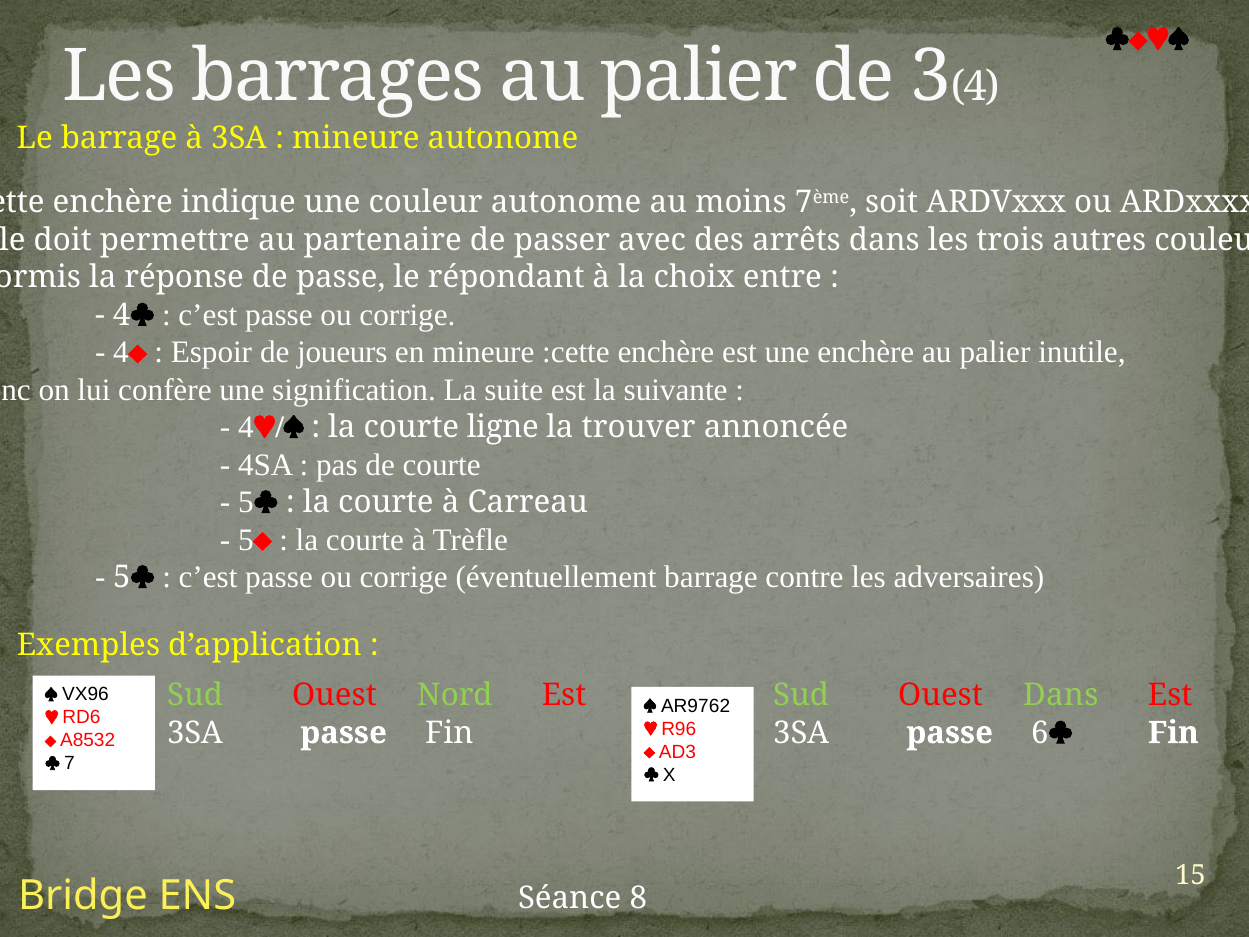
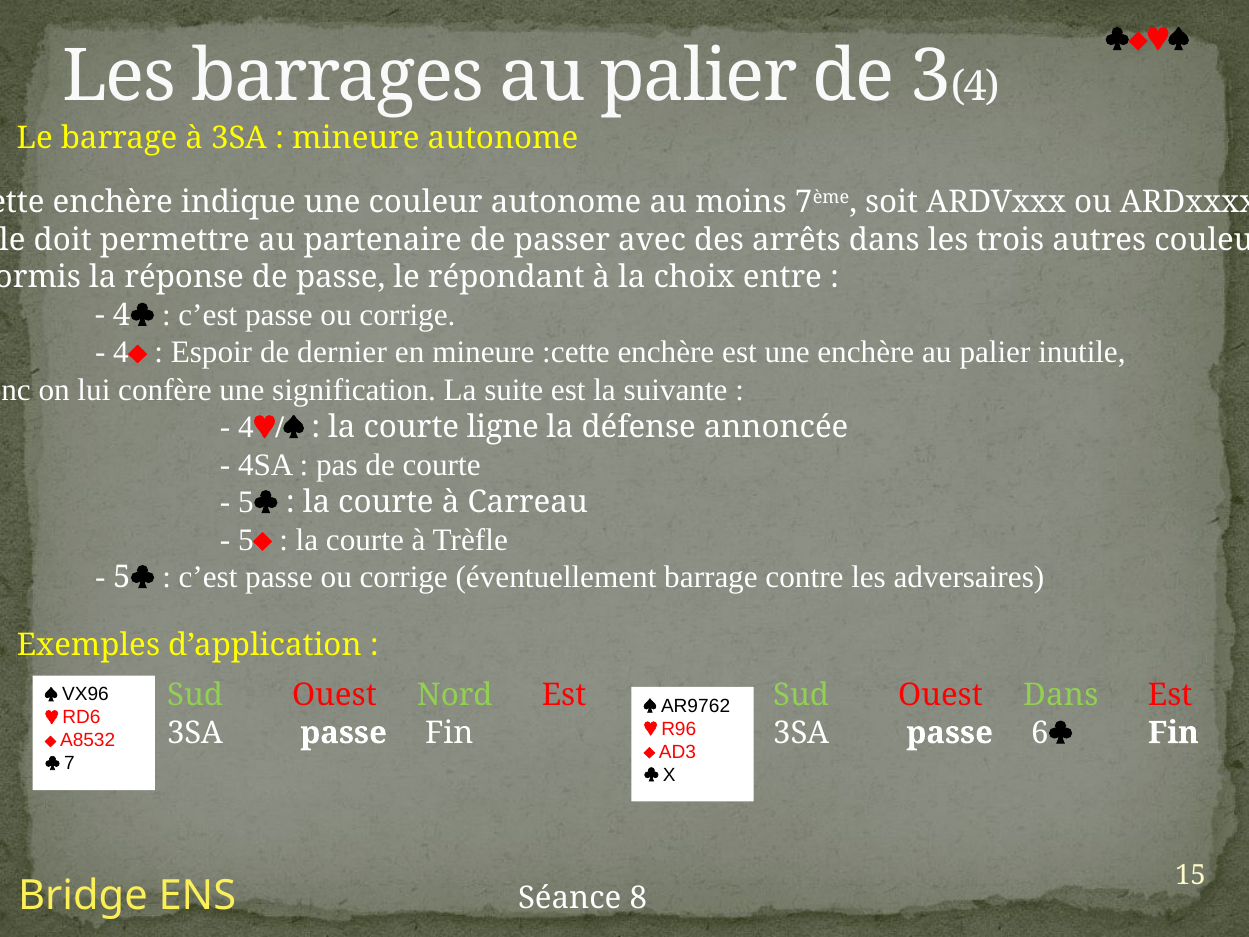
joueurs: joueurs -> dernier
trouver: trouver -> défense
